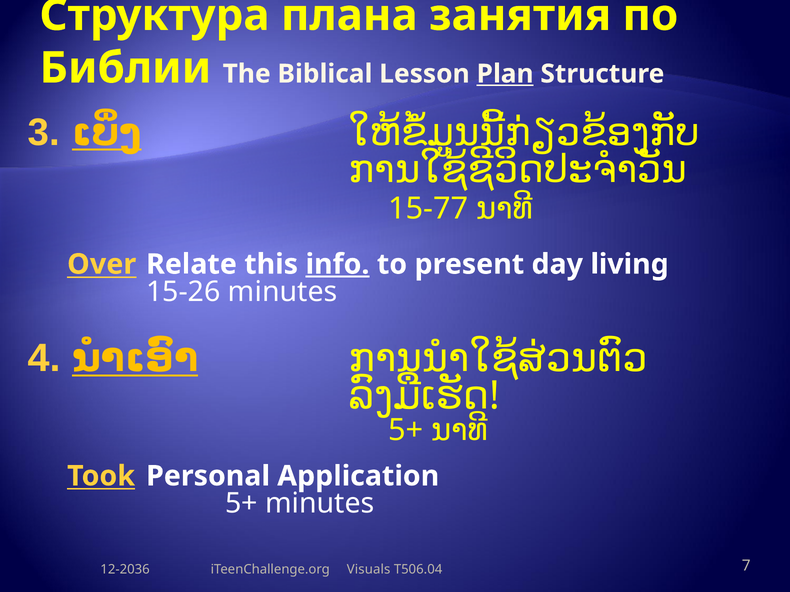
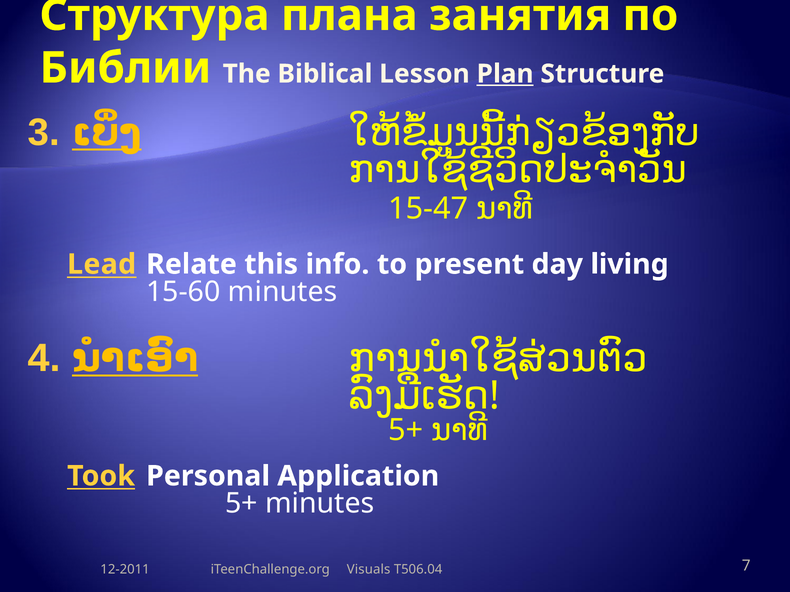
15-77: 15-77 -> 15-47
Over: Over -> Lead
info underline: present -> none
15-26: 15-26 -> 15-60
12-2036: 12-2036 -> 12-2011
